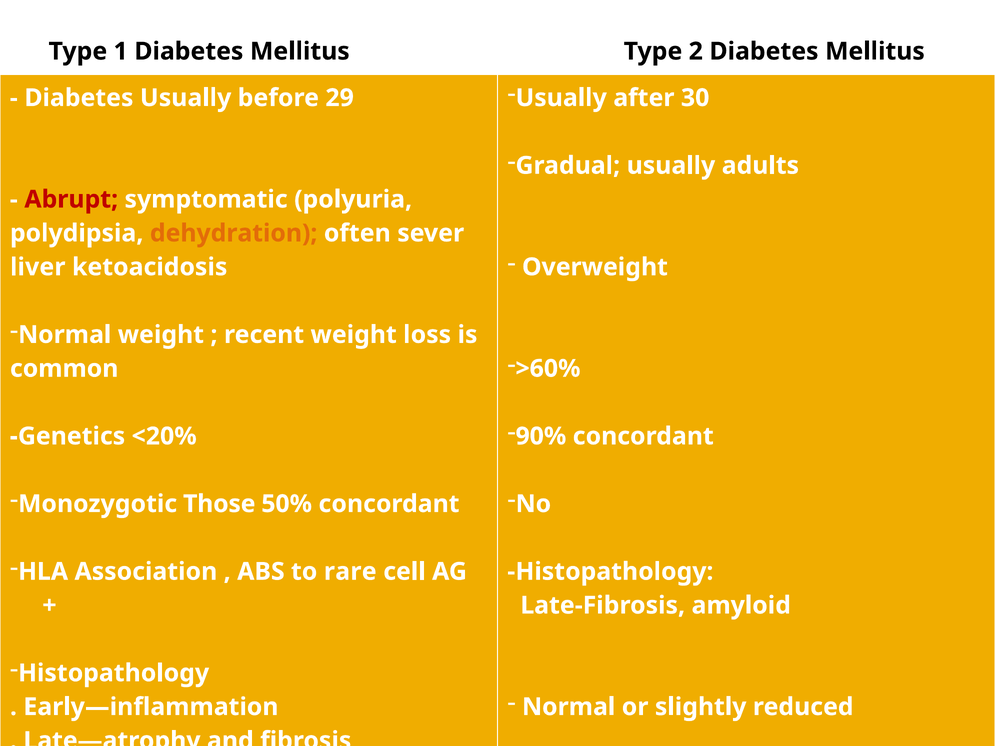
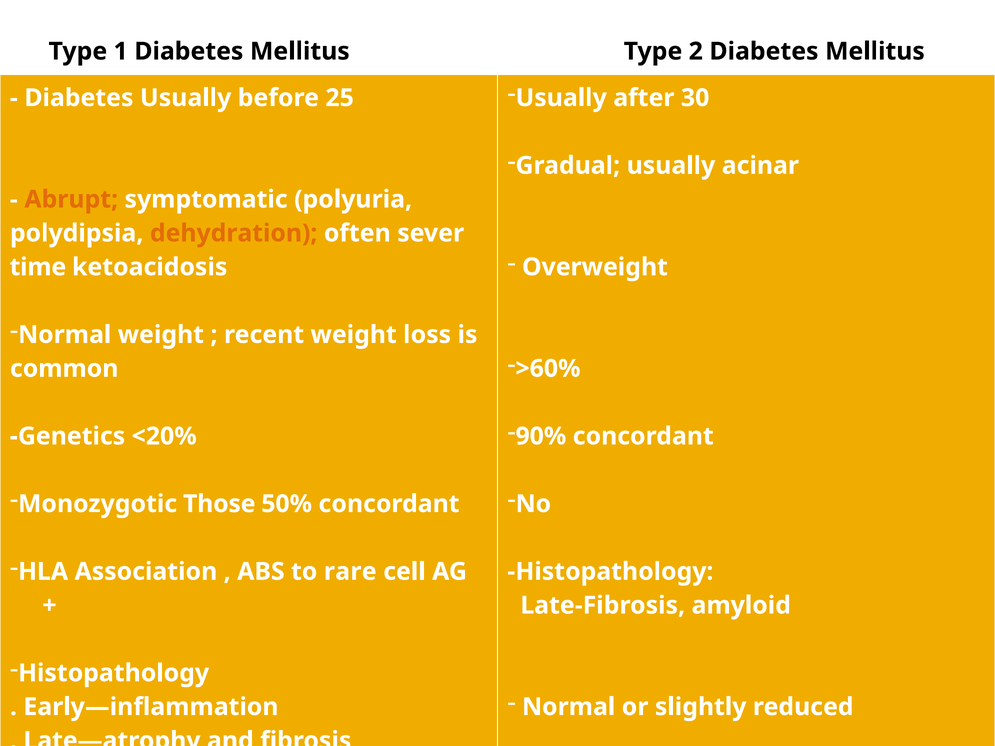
29: 29 -> 25
adults: adults -> acinar
Abrupt colour: red -> orange
liver: liver -> time
